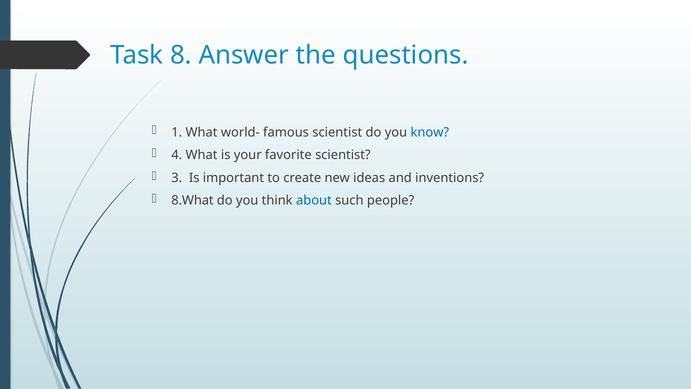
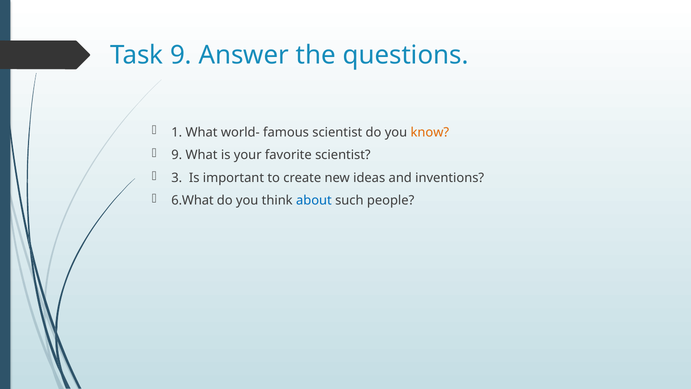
Task 8: 8 -> 9
know colour: blue -> orange
4 at (177, 155): 4 -> 9
8.What: 8.What -> 6.What
